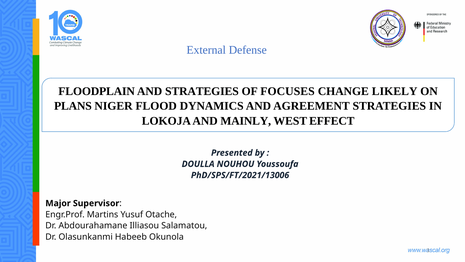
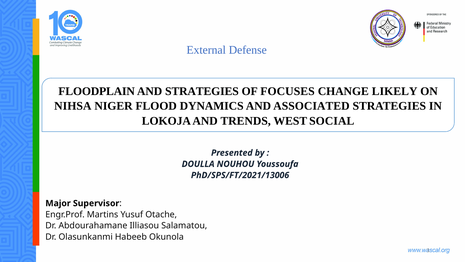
PLANS: PLANS -> NIHSA
AGREEMENT: AGREEMENT -> ASSOCIATED
MAINLY: MAINLY -> TRENDS
EFFECT: EFFECT -> SOCIAL
